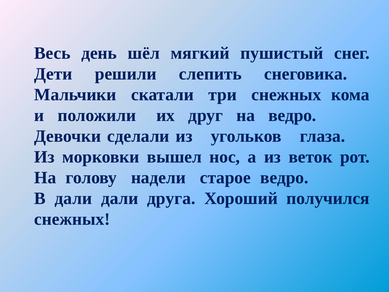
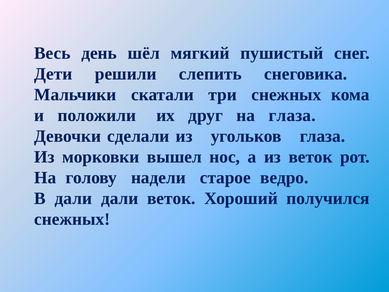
на ведро: ведро -> глаза
дали друга: друга -> веток
